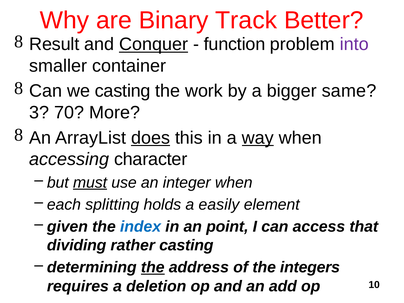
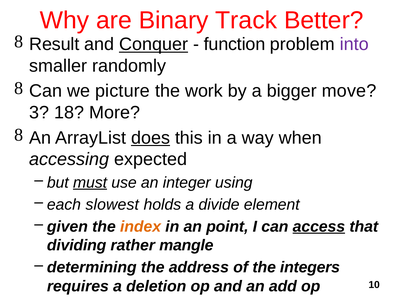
container: container -> randomly
we casting: casting -> picture
same: same -> move
70: 70 -> 18
way underline: present -> none
character: character -> expected
integer when: when -> using
splitting: splitting -> slowest
easily: easily -> divide
index colour: blue -> orange
access underline: none -> present
rather casting: casting -> mangle
the at (153, 267) underline: present -> none
